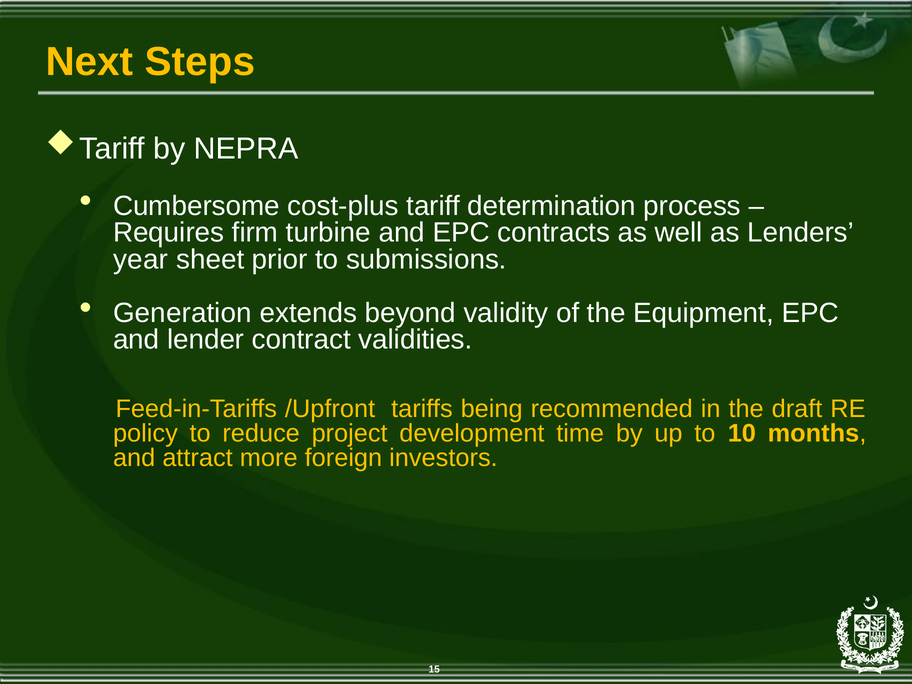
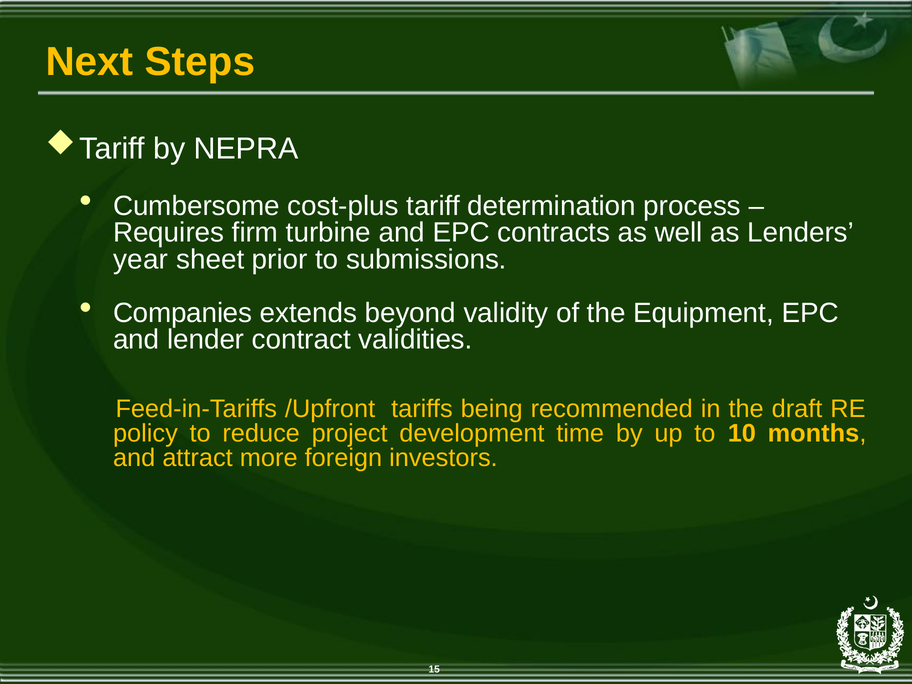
Generation: Generation -> Companies
